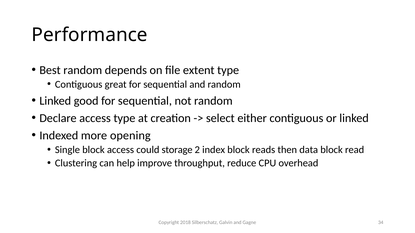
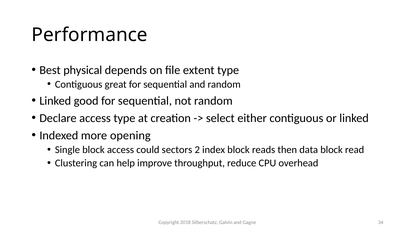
Best random: random -> physical
storage: storage -> sectors
